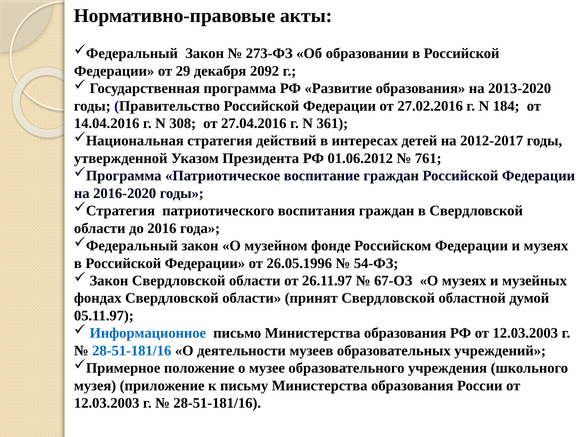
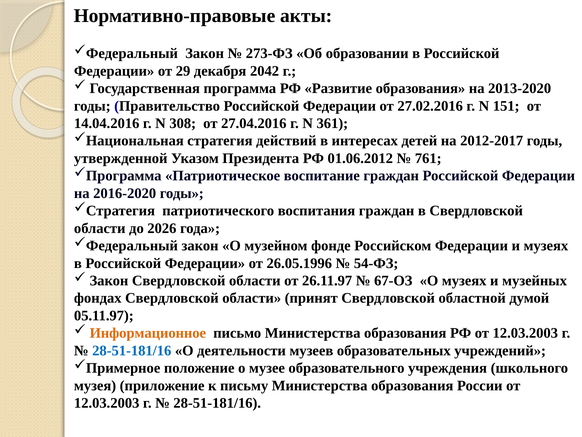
2092: 2092 -> 2042
184: 184 -> 151
2016: 2016 -> 2026
Информационное colour: blue -> orange
